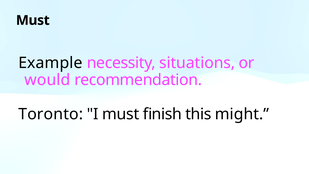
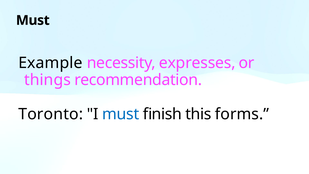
situations: situations -> expresses
would: would -> things
must at (121, 114) colour: black -> blue
might: might -> forms
